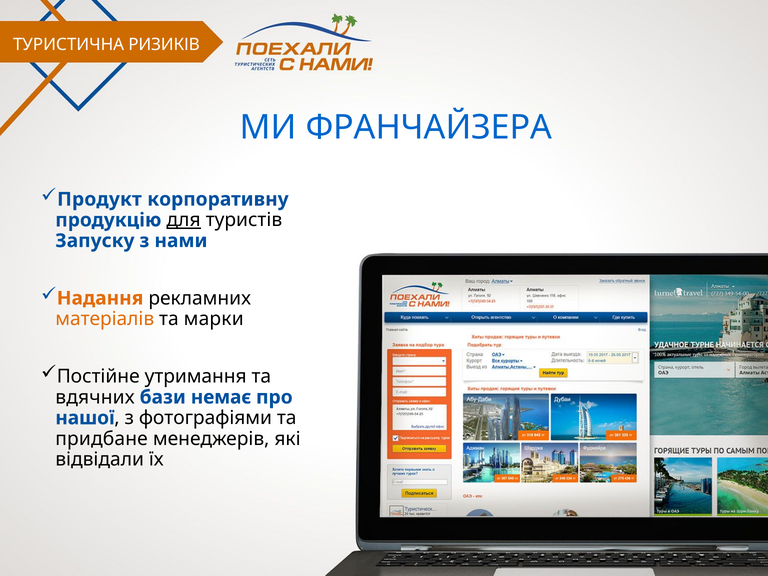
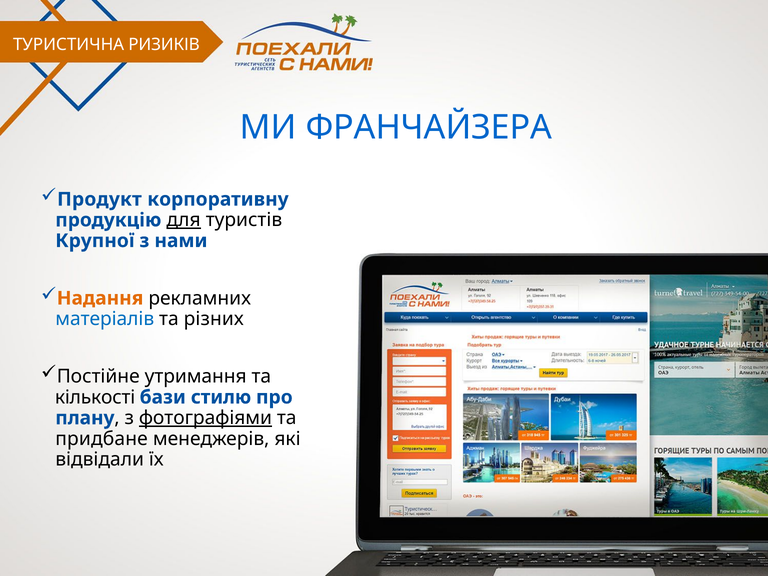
Запуску: Запуску -> Крупної
матеріалів colour: orange -> blue
марки: марки -> різних
вдячних: вдячних -> кількості
немає: немає -> стилю
нашої: нашої -> плану
фотографіями underline: none -> present
